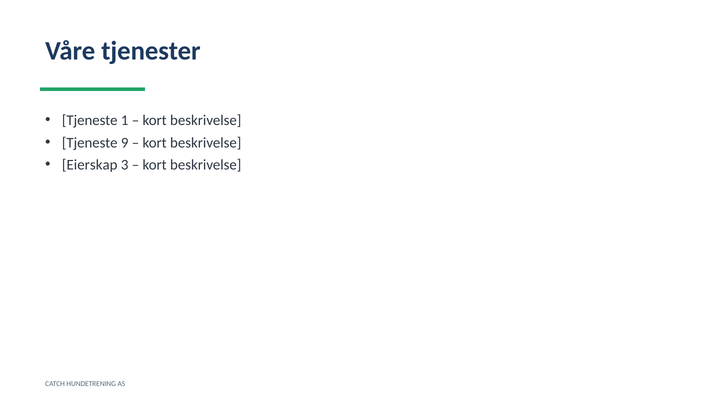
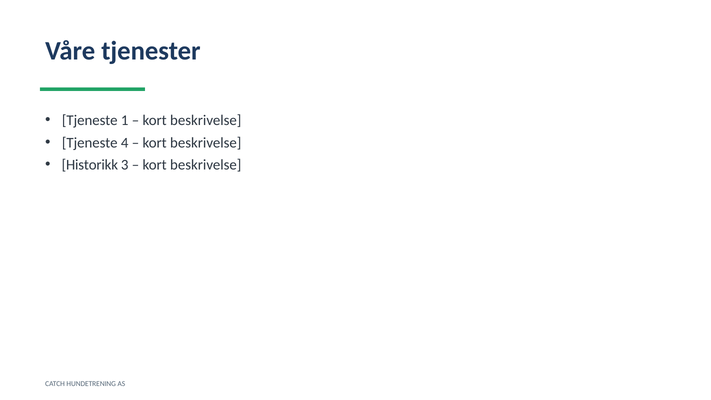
9: 9 -> 4
Eierskap: Eierskap -> Historikk
